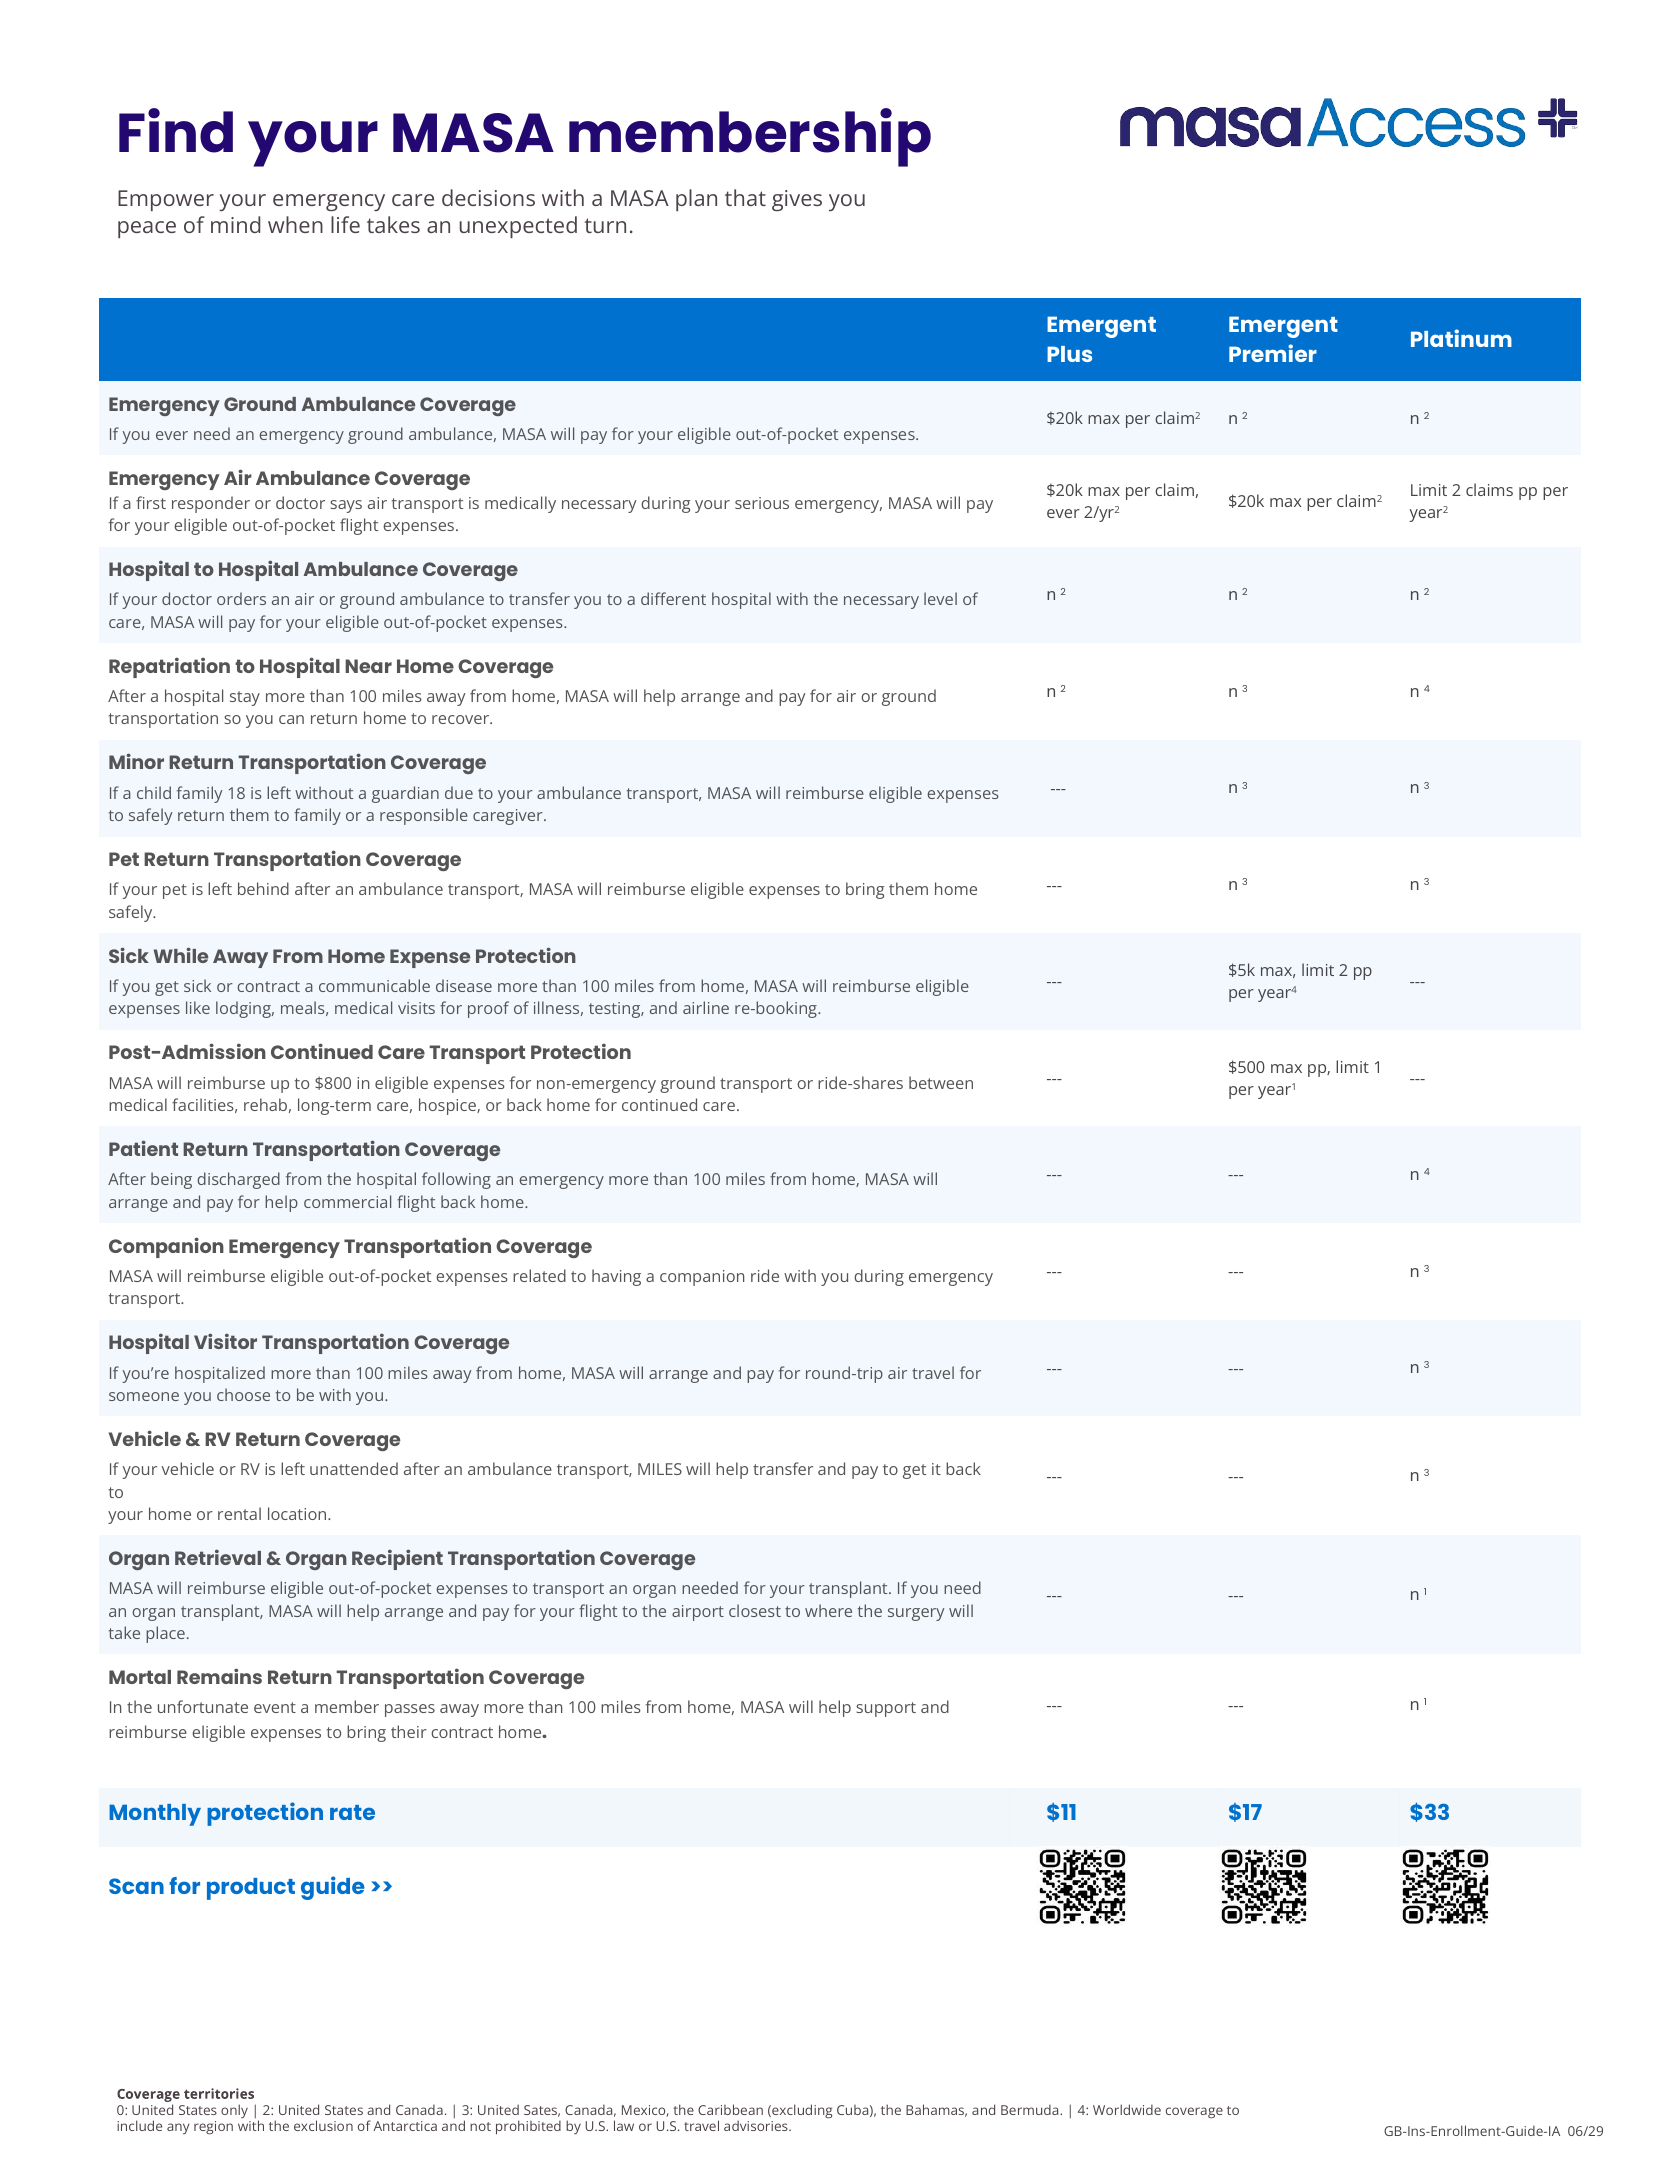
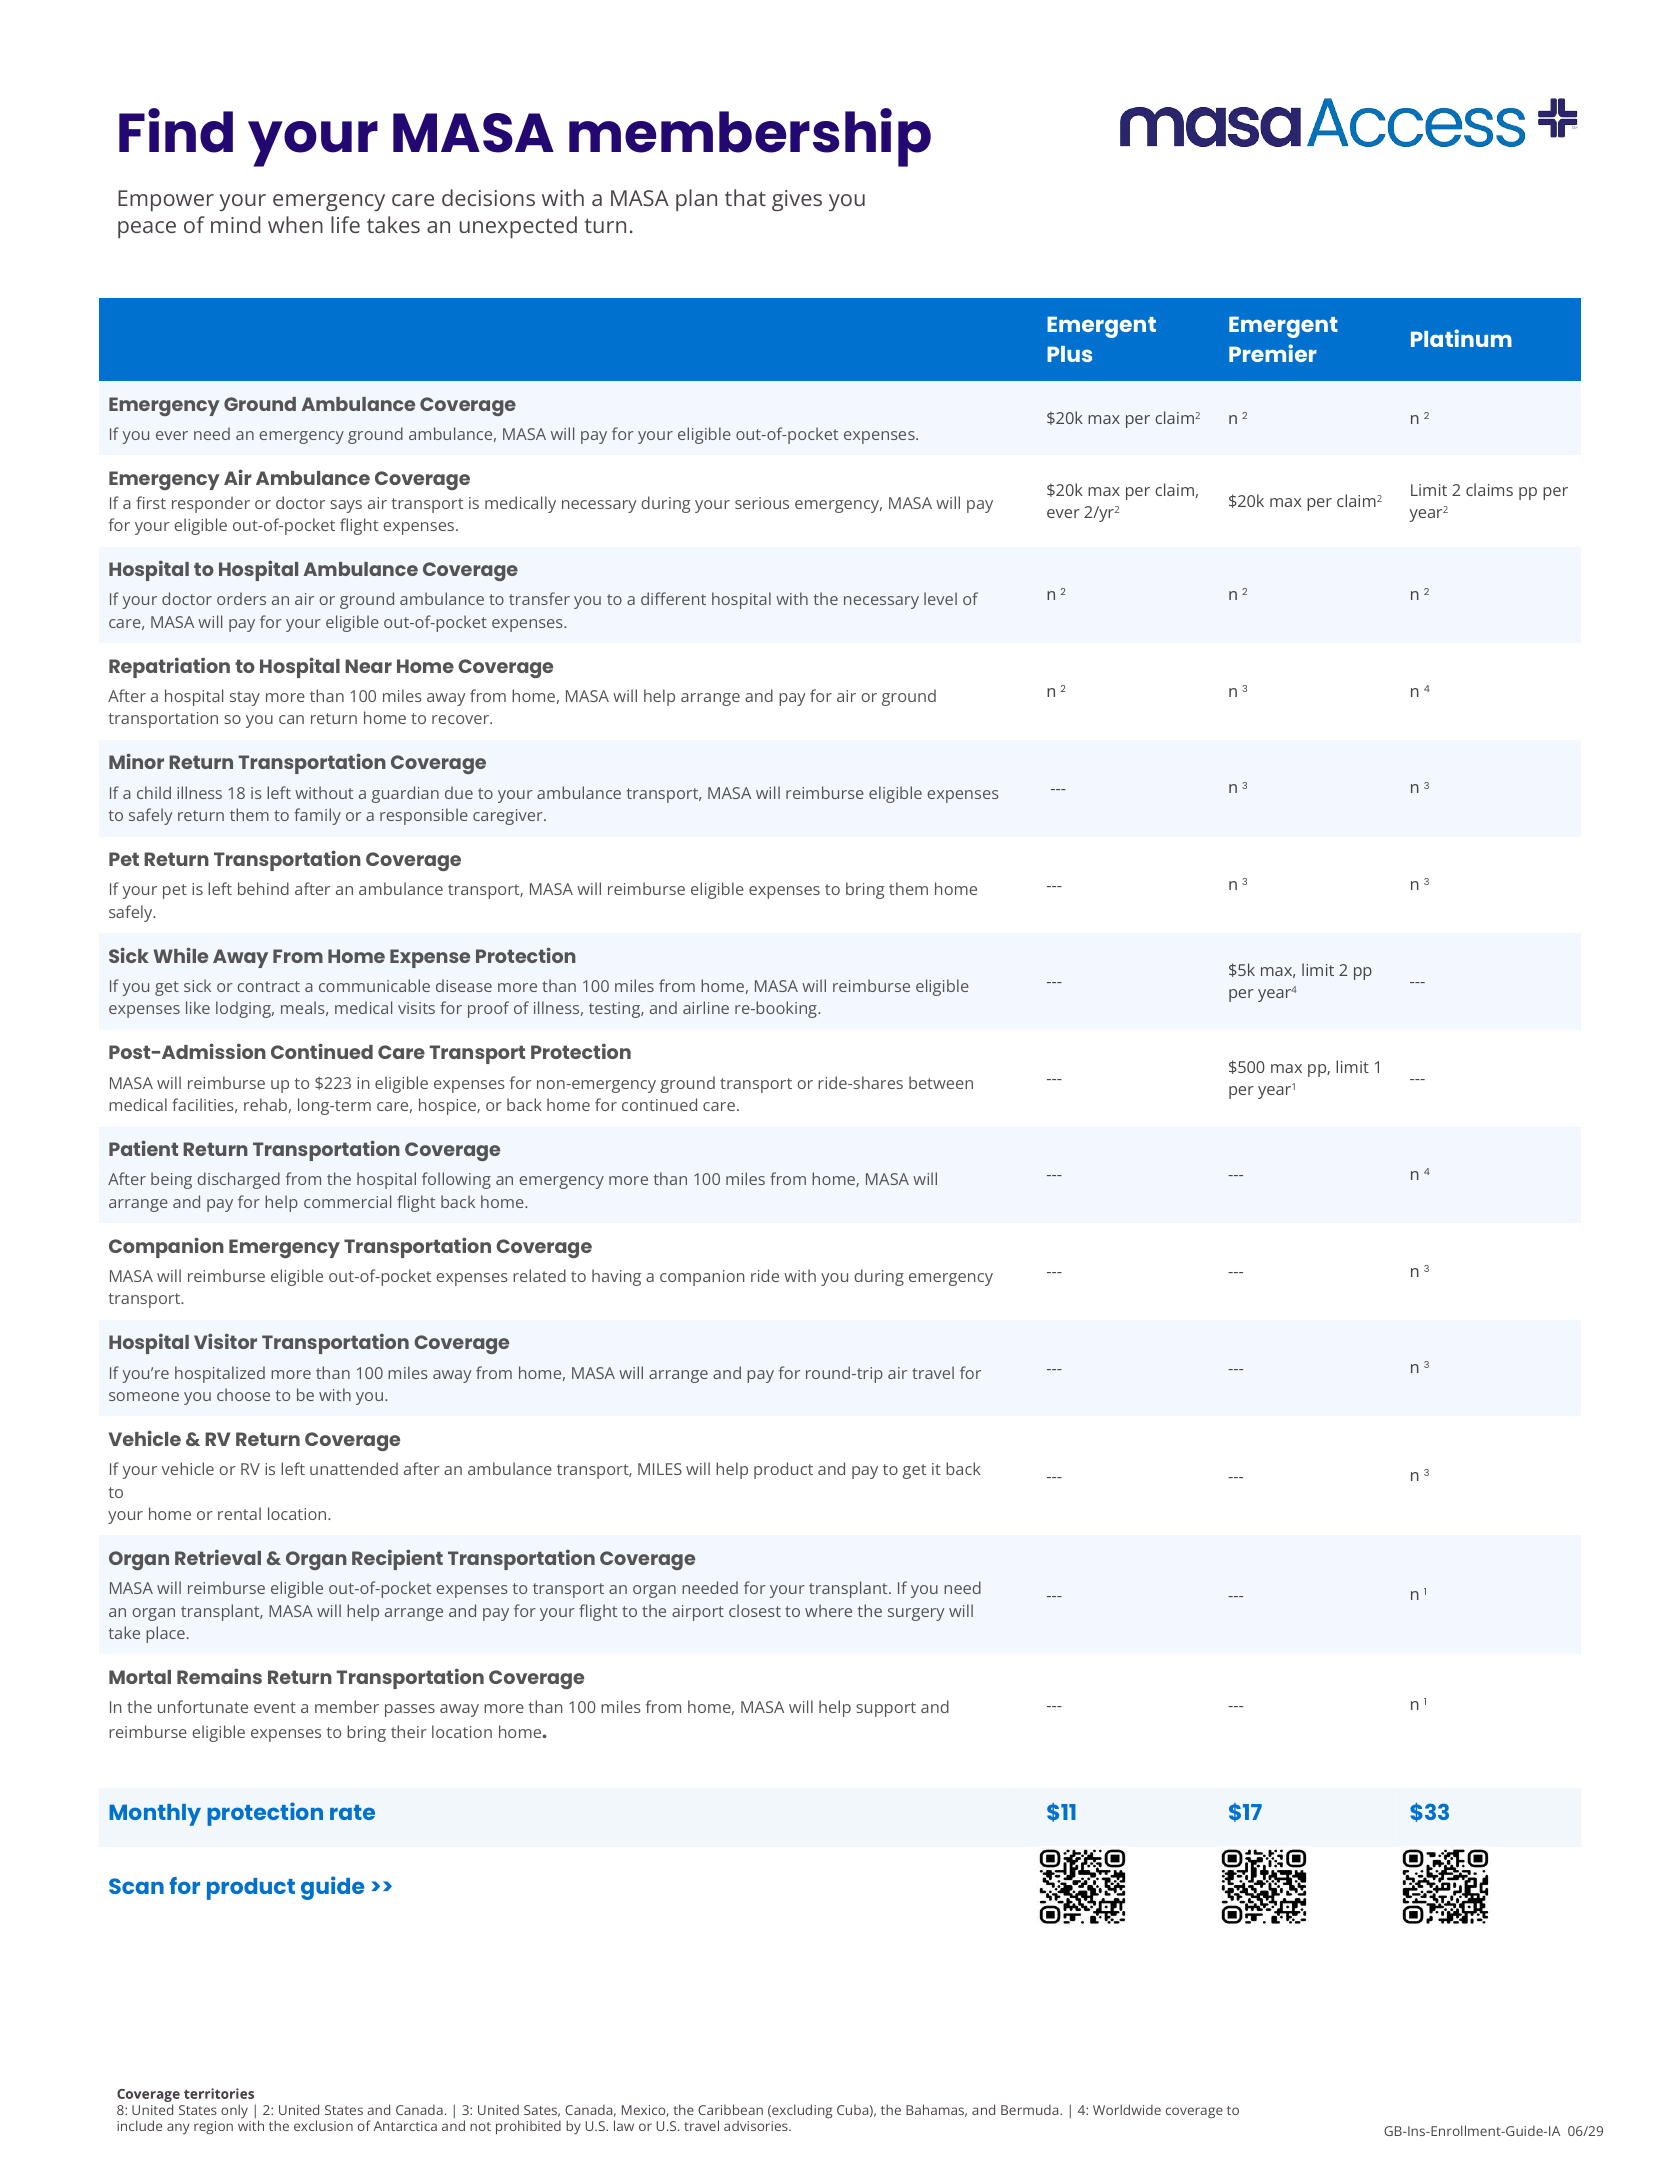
child family: family -> illness
$800: $800 -> $223
help transfer: transfer -> product
their contract: contract -> location
0: 0 -> 8
